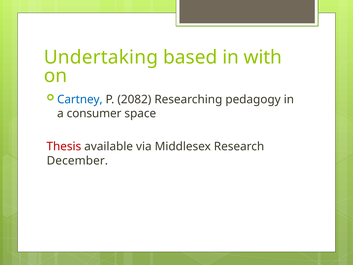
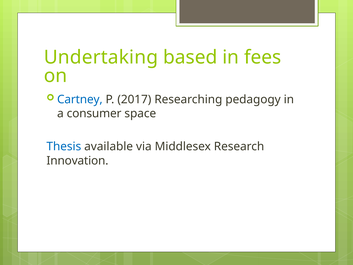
with: with -> fees
2082: 2082 -> 2017
Thesis colour: red -> blue
December: December -> Innovation
